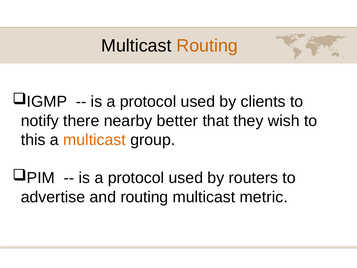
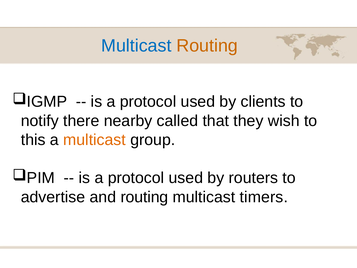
Multicast at (136, 46) colour: black -> blue
better: better -> called
metric: metric -> timers
